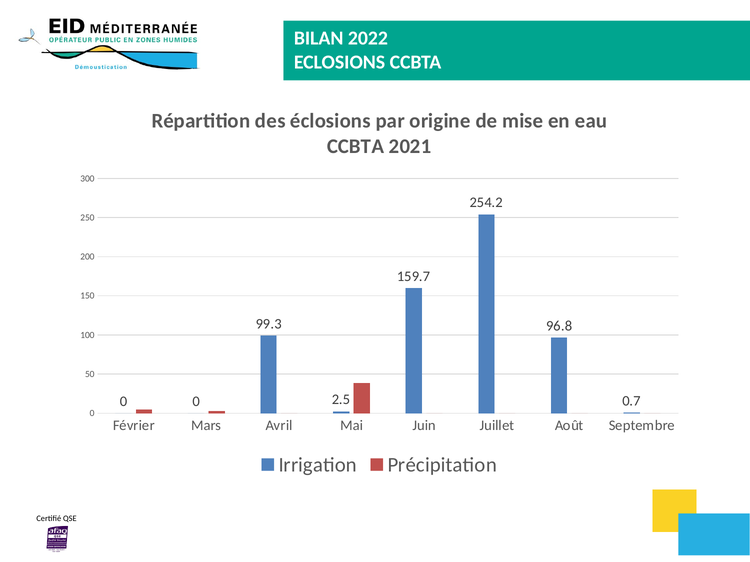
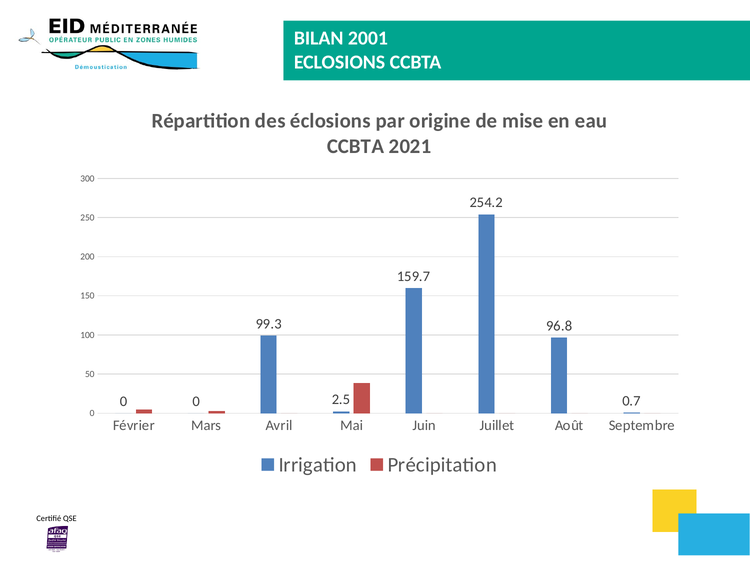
2022: 2022 -> 2001
